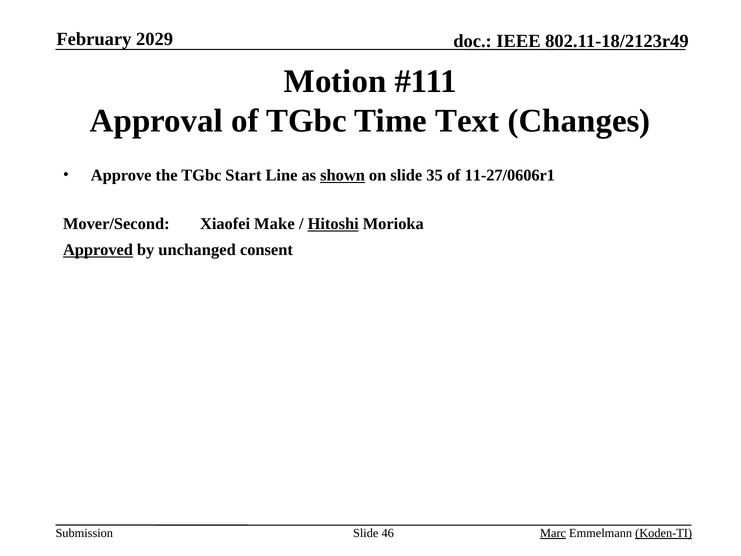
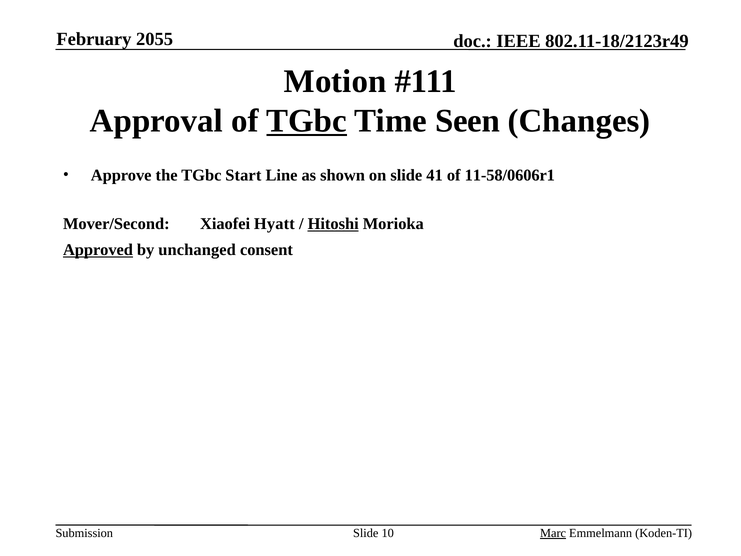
2029: 2029 -> 2055
TGbc at (307, 121) underline: none -> present
Text: Text -> Seen
shown underline: present -> none
35: 35 -> 41
11-27/0606r1: 11-27/0606r1 -> 11-58/0606r1
Make: Make -> Hyatt
46: 46 -> 10
Koden-TI underline: present -> none
